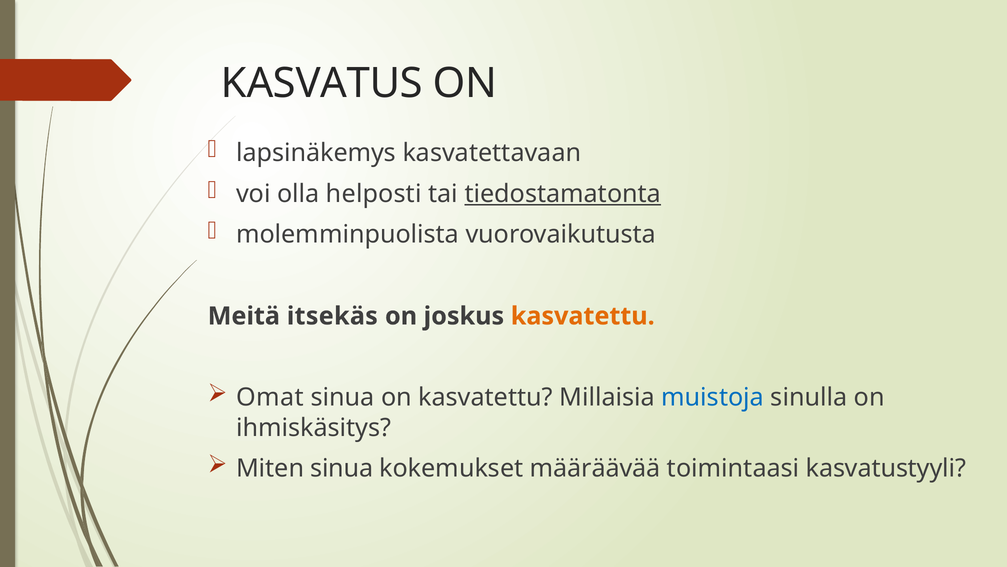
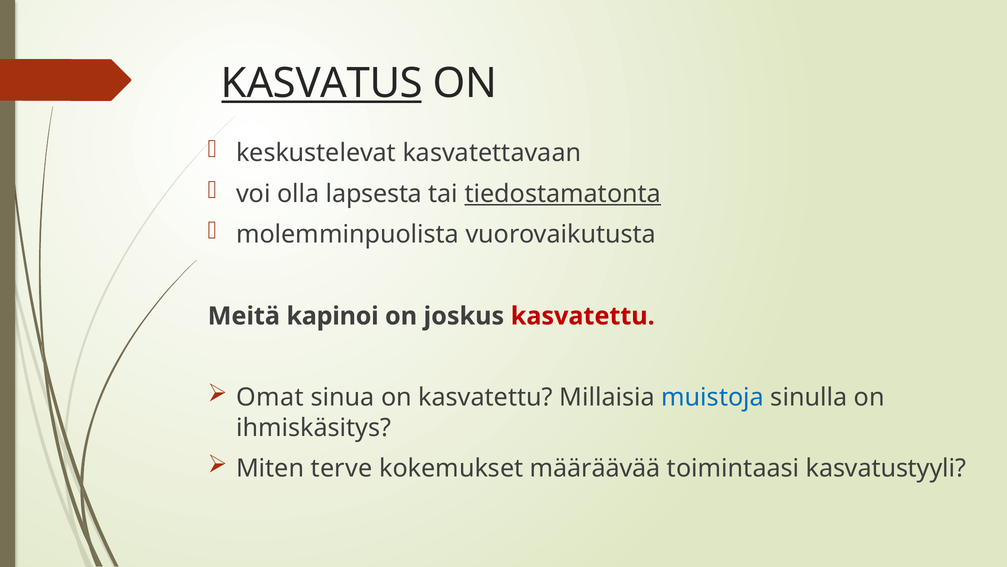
KASVATUS underline: none -> present
lapsinäkemys: lapsinäkemys -> keskustelevat
helposti: helposti -> lapsesta
itsekäs: itsekäs -> kapinoi
kasvatettu at (583, 316) colour: orange -> red
Miten sinua: sinua -> terve
